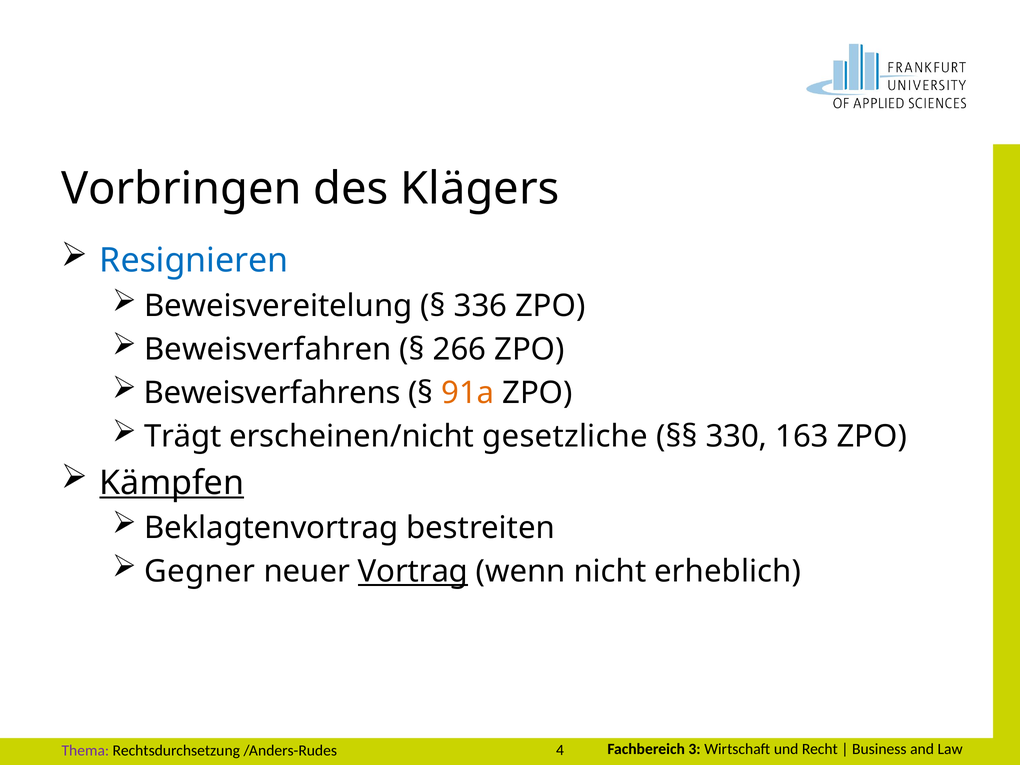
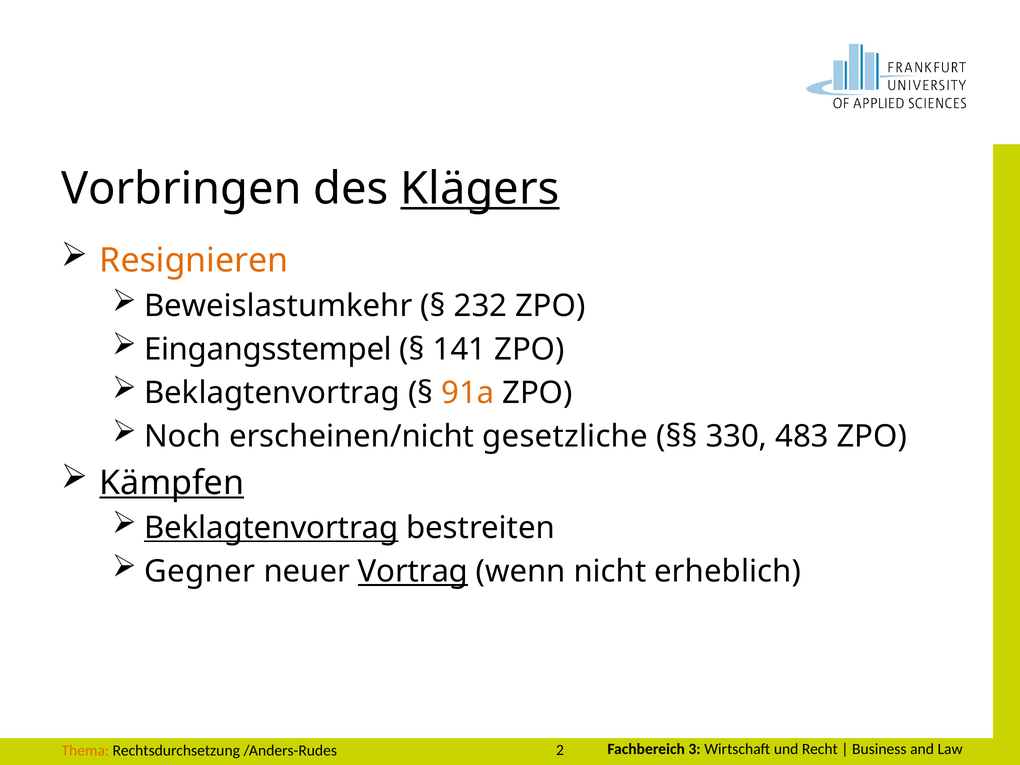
Klägers underline: none -> present
Resignieren colour: blue -> orange
Beweisvereitelung: Beweisvereitelung -> Beweislastumkehr
336: 336 -> 232
Beweisverfahren: Beweisverfahren -> Eingangsstempel
266: 266 -> 141
Beweisverfahrens at (272, 393): Beweisverfahrens -> Beklagtenvortrag
Trägt: Trägt -> Noch
163: 163 -> 483
Beklagtenvortrag at (271, 528) underline: none -> present
Thema colour: purple -> orange
4: 4 -> 2
